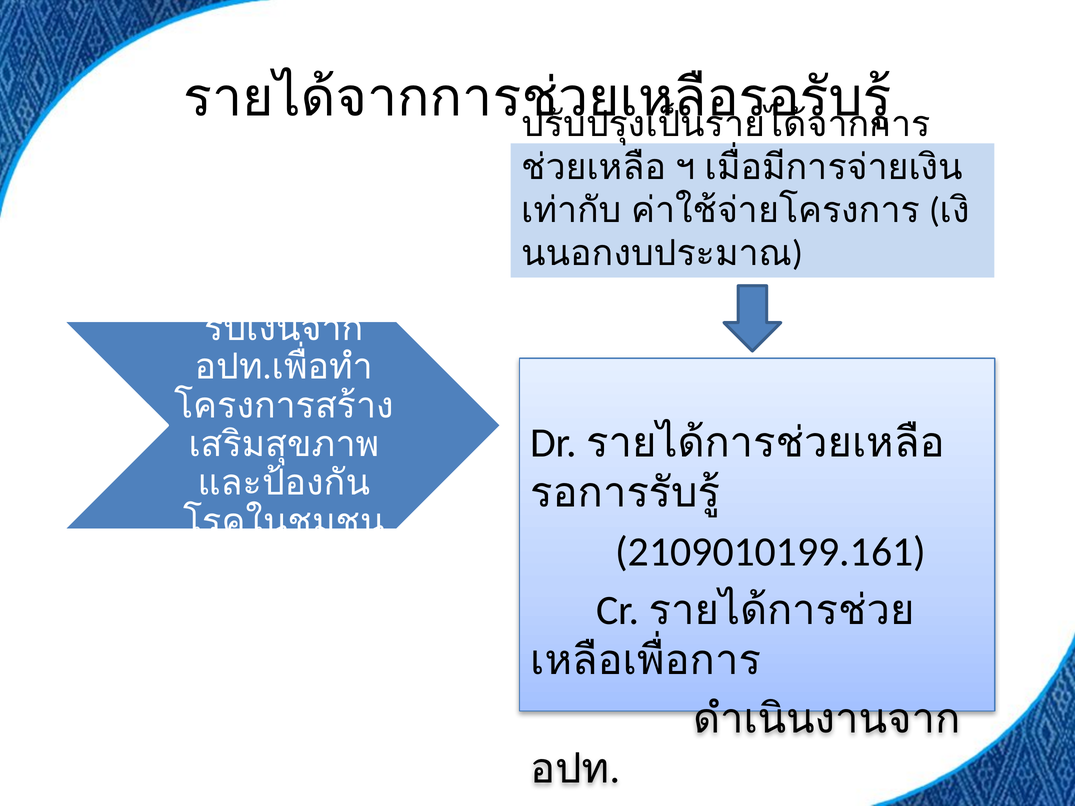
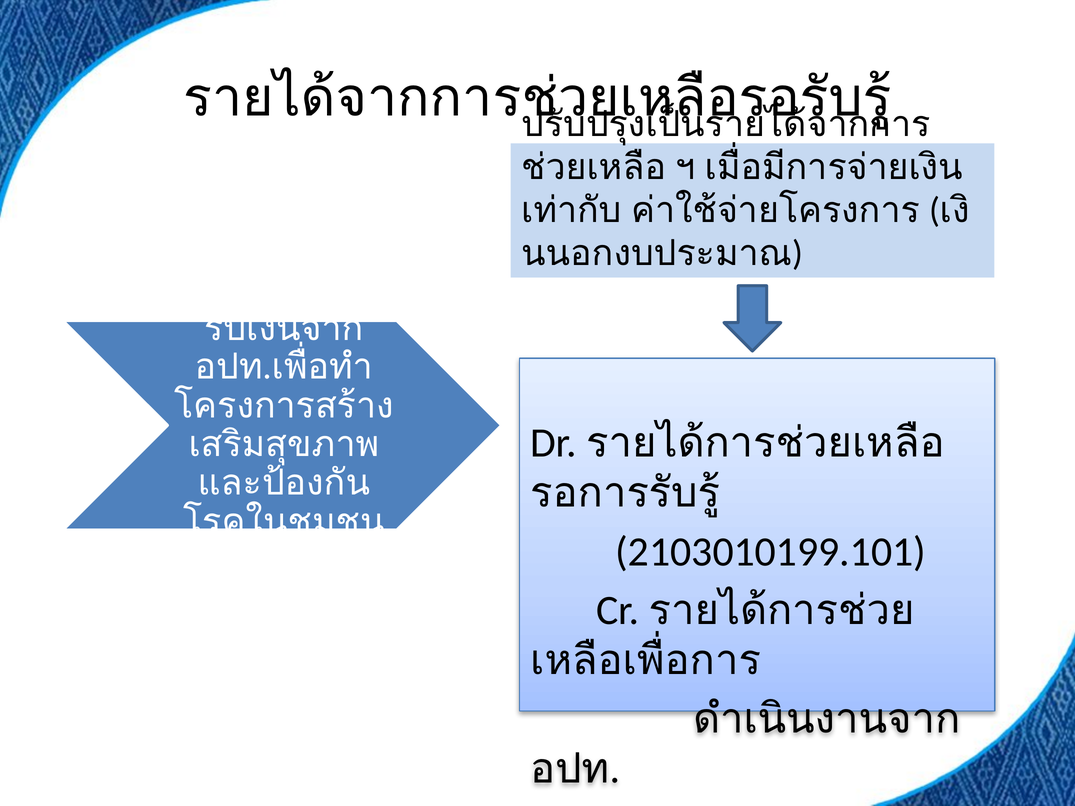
2109010199.161: 2109010199.161 -> 2103010199.101
